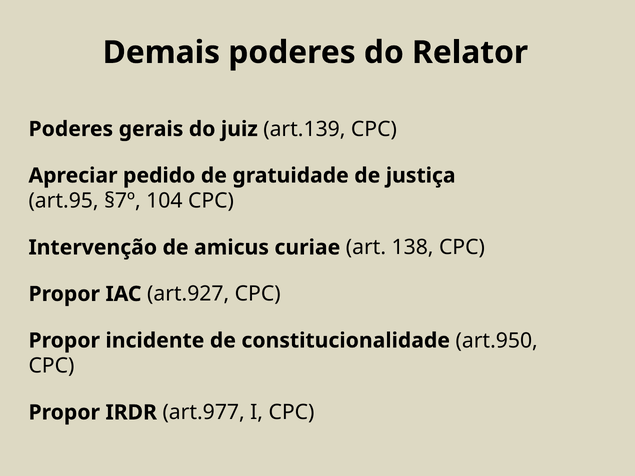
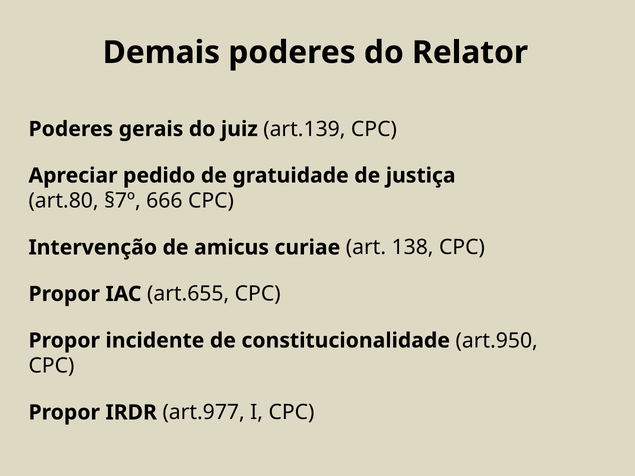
art.95: art.95 -> art.80
104: 104 -> 666
art.927: art.927 -> art.655
